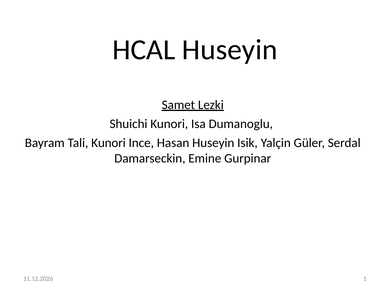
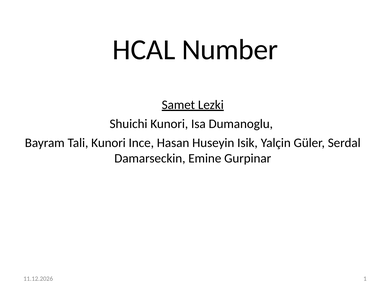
HCAL Huseyin: Huseyin -> Number
